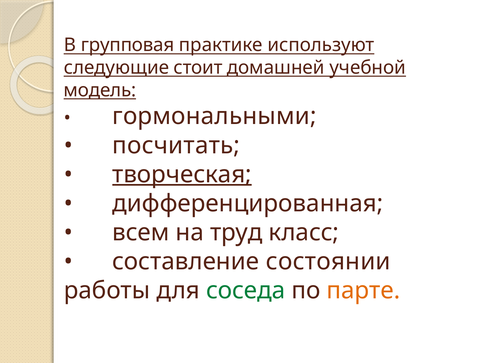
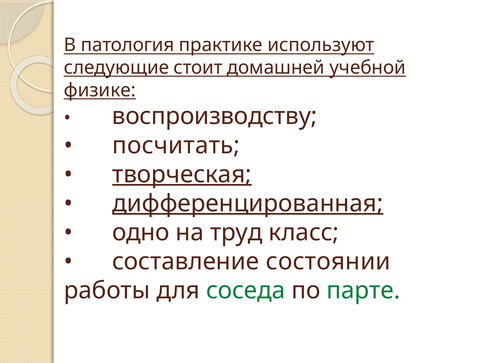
групповая: групповая -> патология
модель: модель -> физике
гормональными: гормональными -> воспроизводству
дифференцированная underline: none -> present
всем: всем -> одно
парте colour: orange -> green
